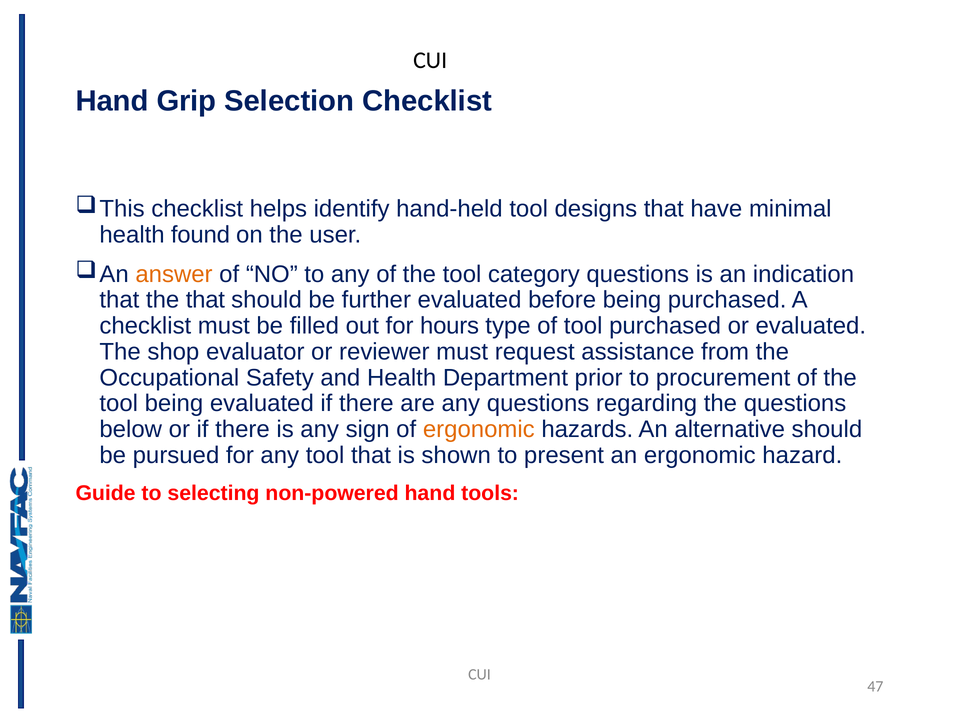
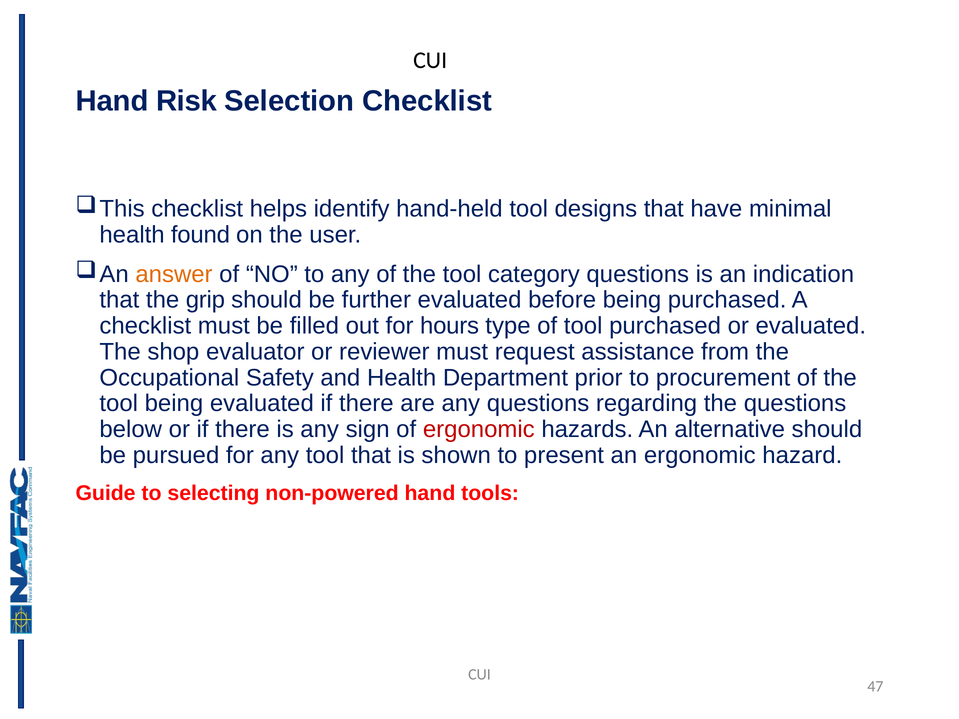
Grip: Grip -> Risk
the that: that -> grip
ergonomic at (479, 430) colour: orange -> red
